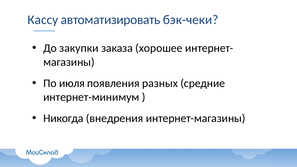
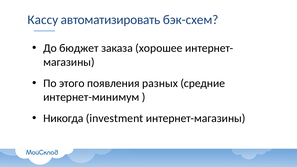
бэк-чеки: бэк-чеки -> бэк-схем
закупки: закупки -> бюджет
июля: июля -> этого
внедрения: внедрения -> investment
